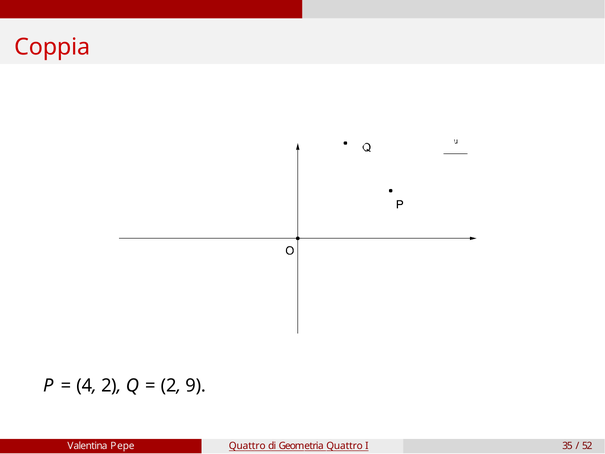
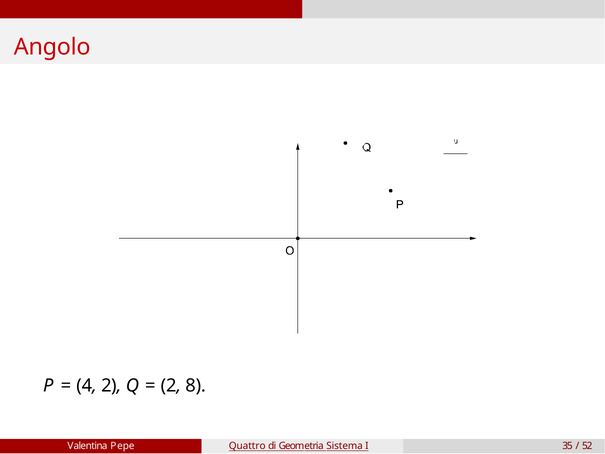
Coppia: Coppia -> Angolo
9: 9 -> 8
Geometria Quattro: Quattro -> Sistema
